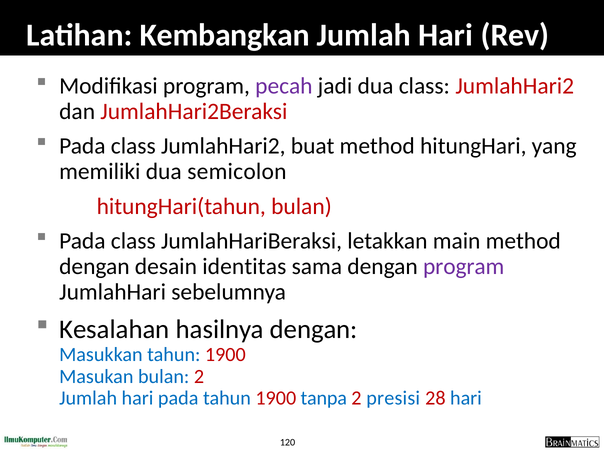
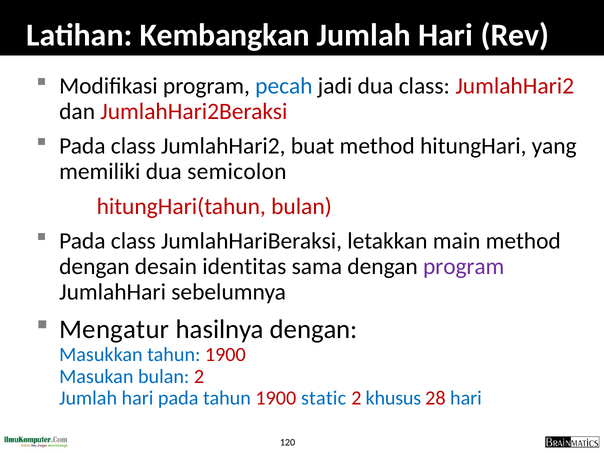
pecah colour: purple -> blue
Kesalahan: Kesalahan -> Mengatur
tanpa: tanpa -> static
presisi: presisi -> khusus
